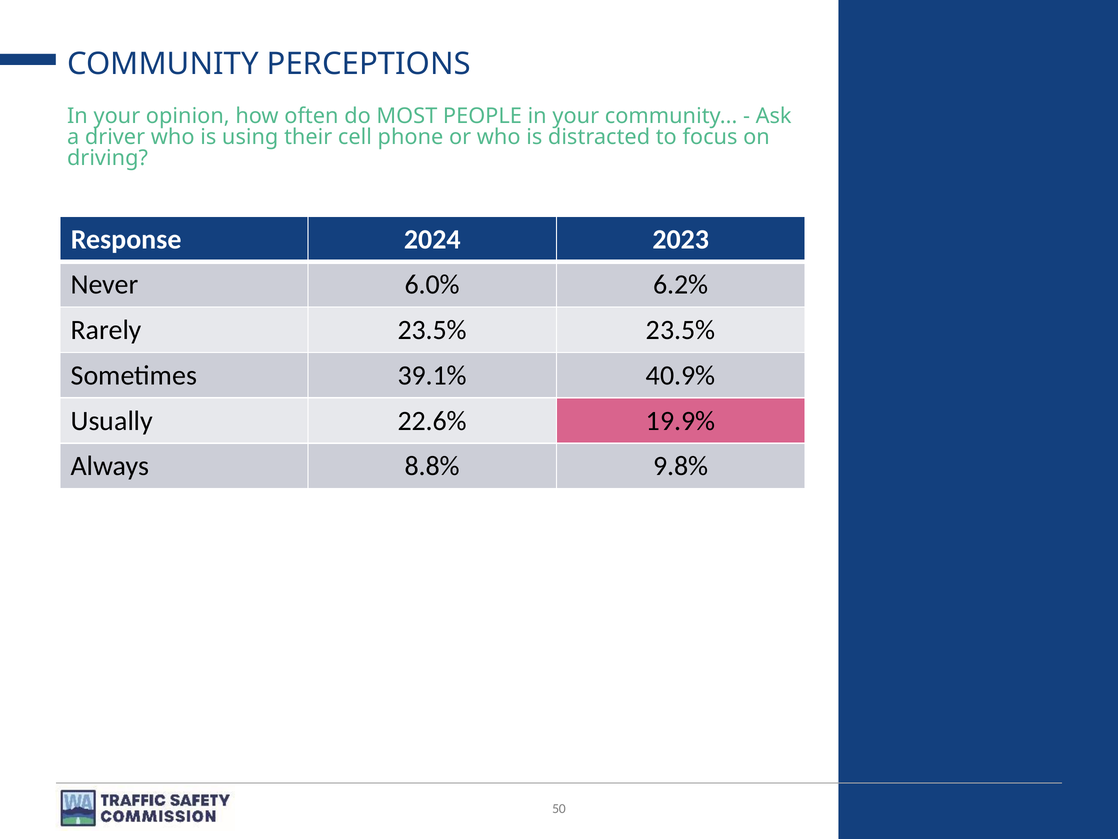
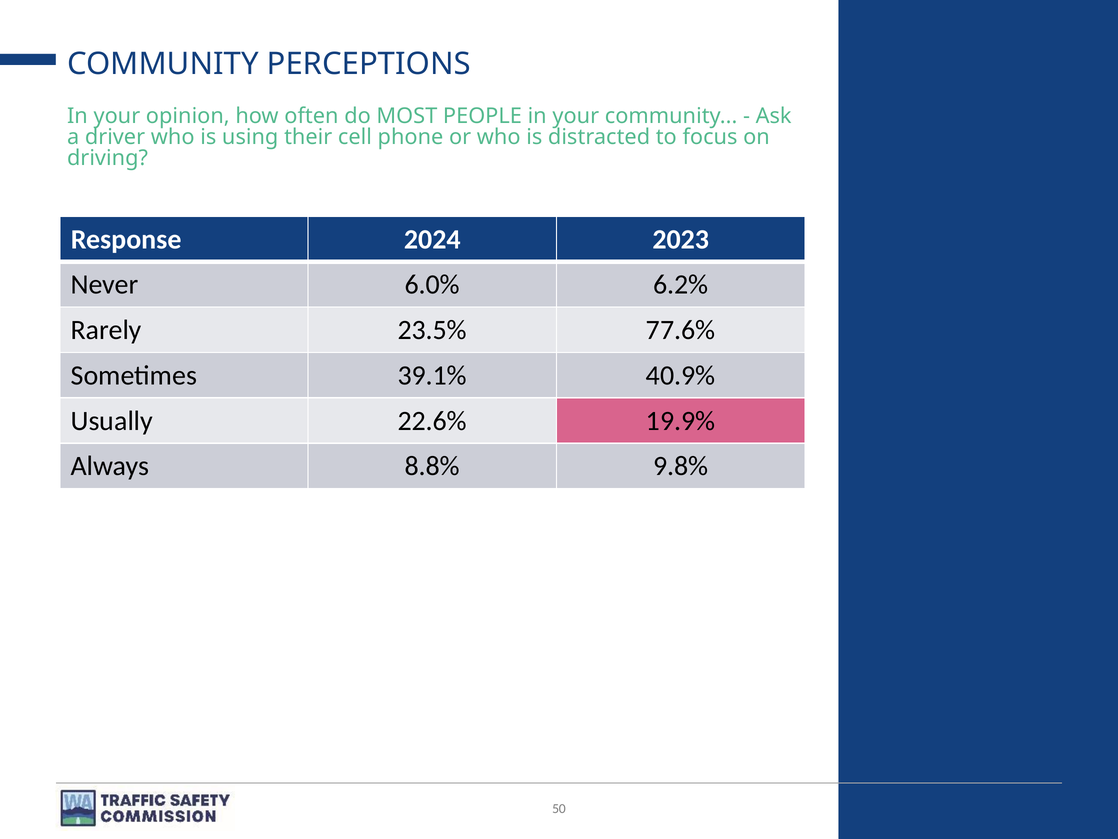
23.5% 23.5%: 23.5% -> 77.6%
